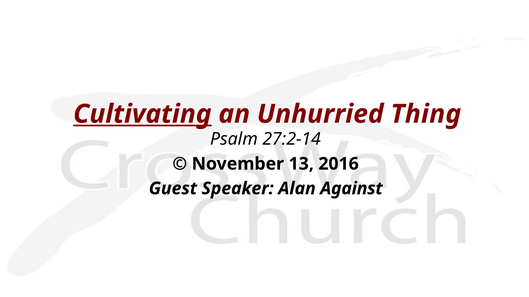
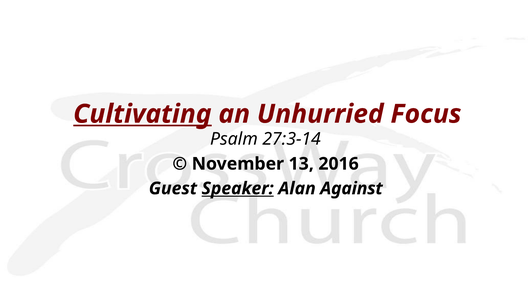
Thing: Thing -> Focus
27:2-14: 27:2-14 -> 27:3-14
Speaker underline: none -> present
